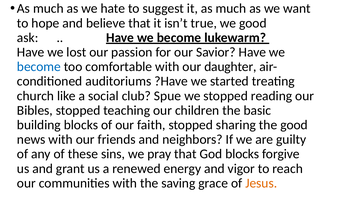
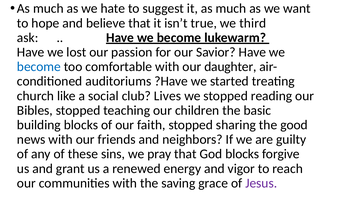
we good: good -> third
Spue: Spue -> Lives
Jesus colour: orange -> purple
